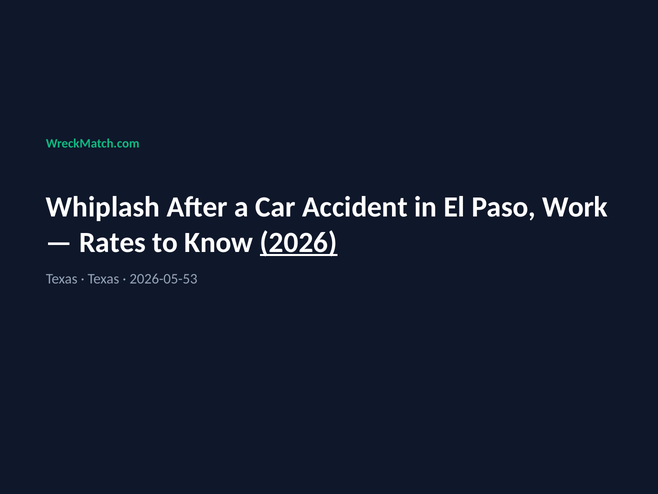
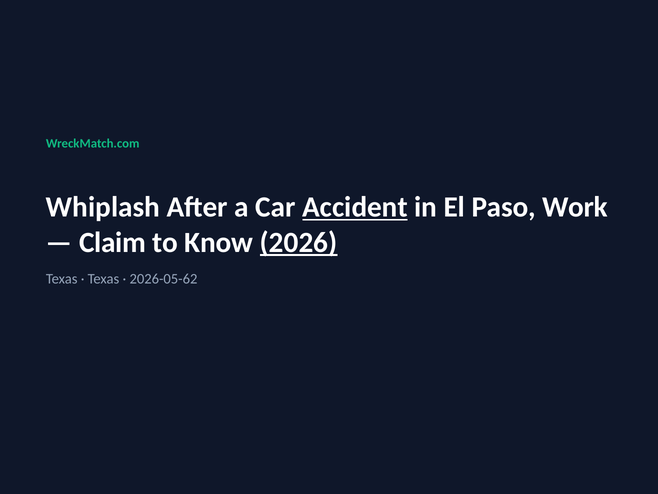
Accident underline: none -> present
Rates: Rates -> Claim
2026-05-53: 2026-05-53 -> 2026-05-62
